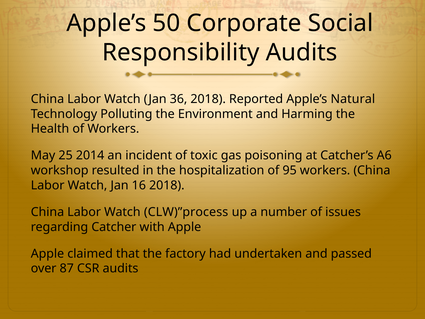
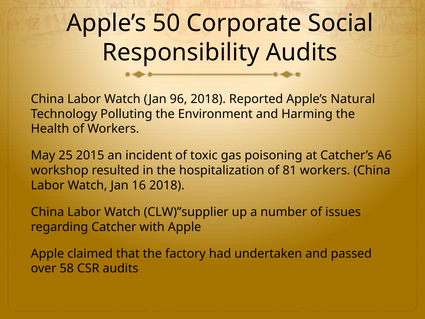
36: 36 -> 96
2014: 2014 -> 2015
95: 95 -> 81
CLW)”process: CLW)”process -> CLW)”supplier
87: 87 -> 58
